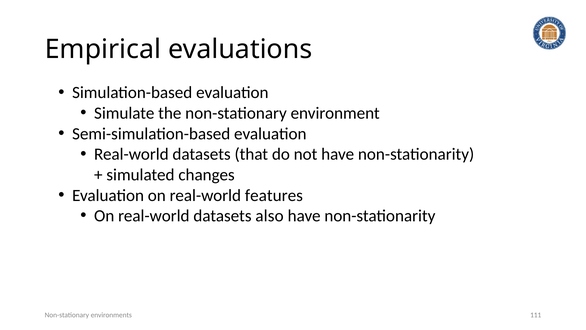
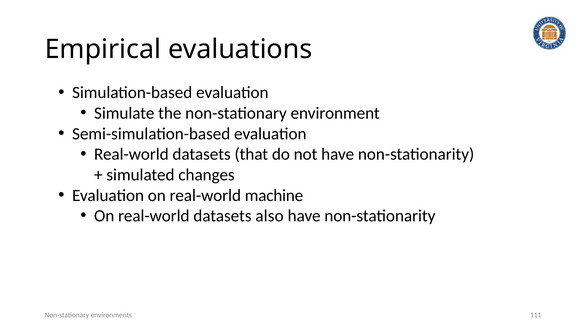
features: features -> machine
